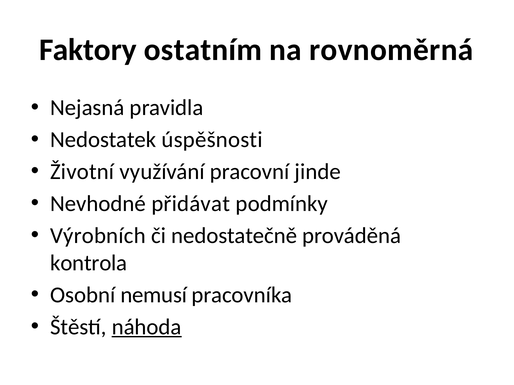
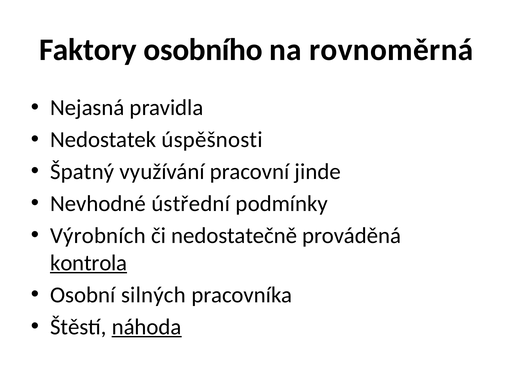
ostatním: ostatním -> osobního
Životní: Životní -> Špatný
přidávat: přidávat -> ústřední
kontrola underline: none -> present
nemusí: nemusí -> silných
